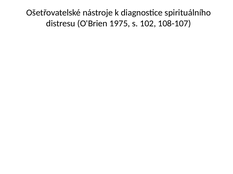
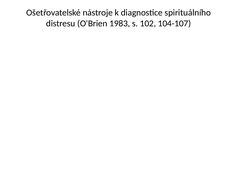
1975: 1975 -> 1983
108-107: 108-107 -> 104-107
